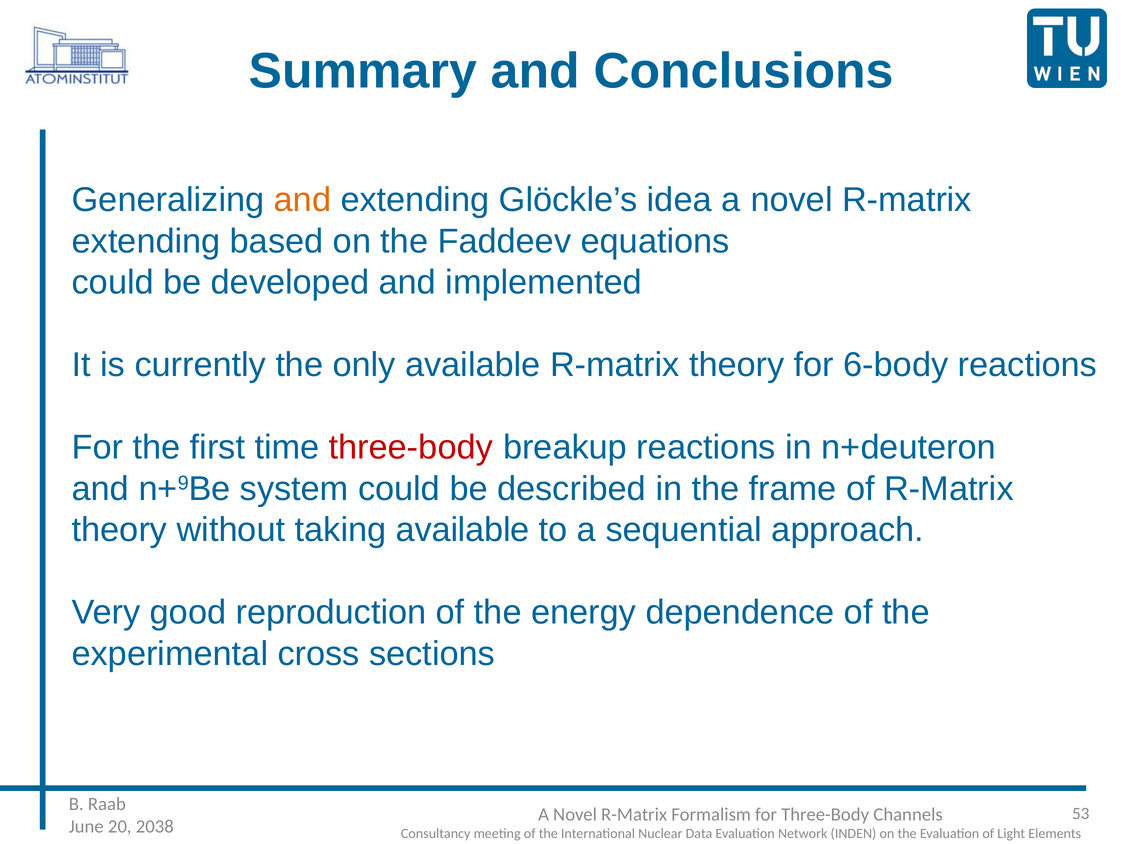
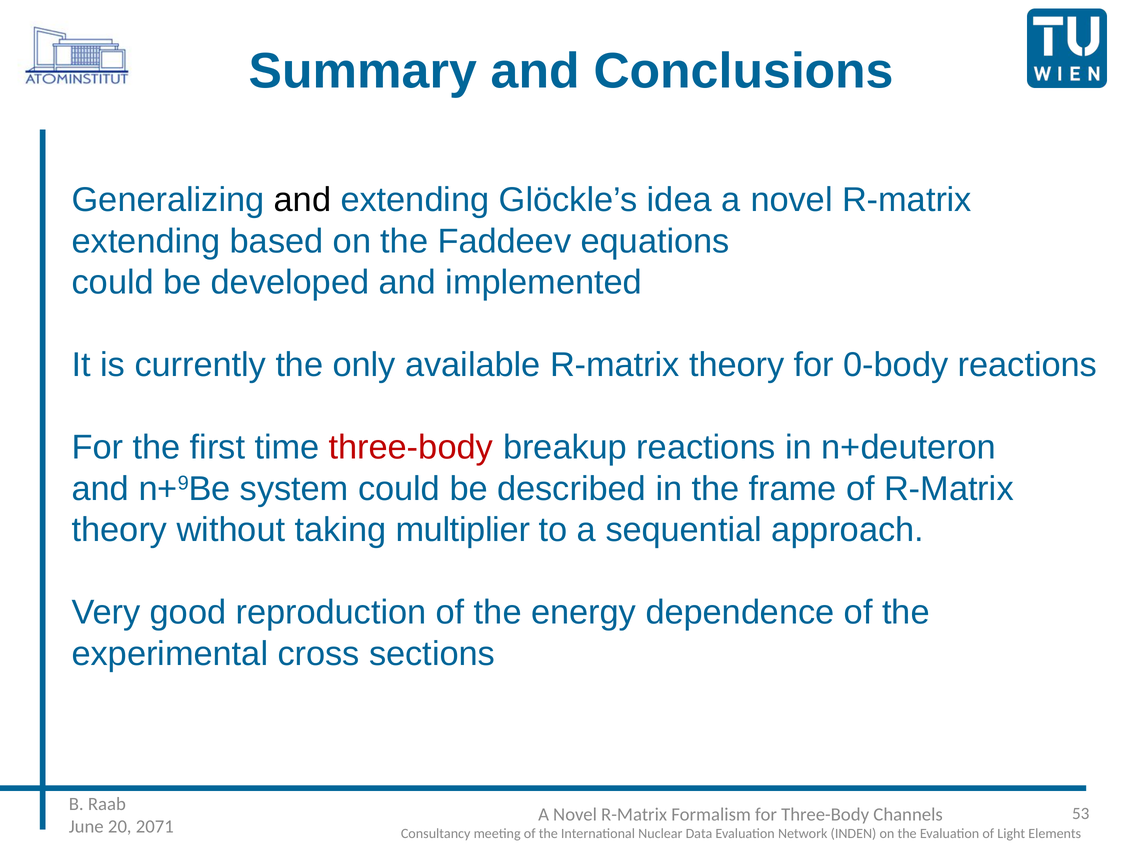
and at (303, 200) colour: orange -> black
6-body: 6-body -> 0-body
taking available: available -> multiplier
2038: 2038 -> 2071
